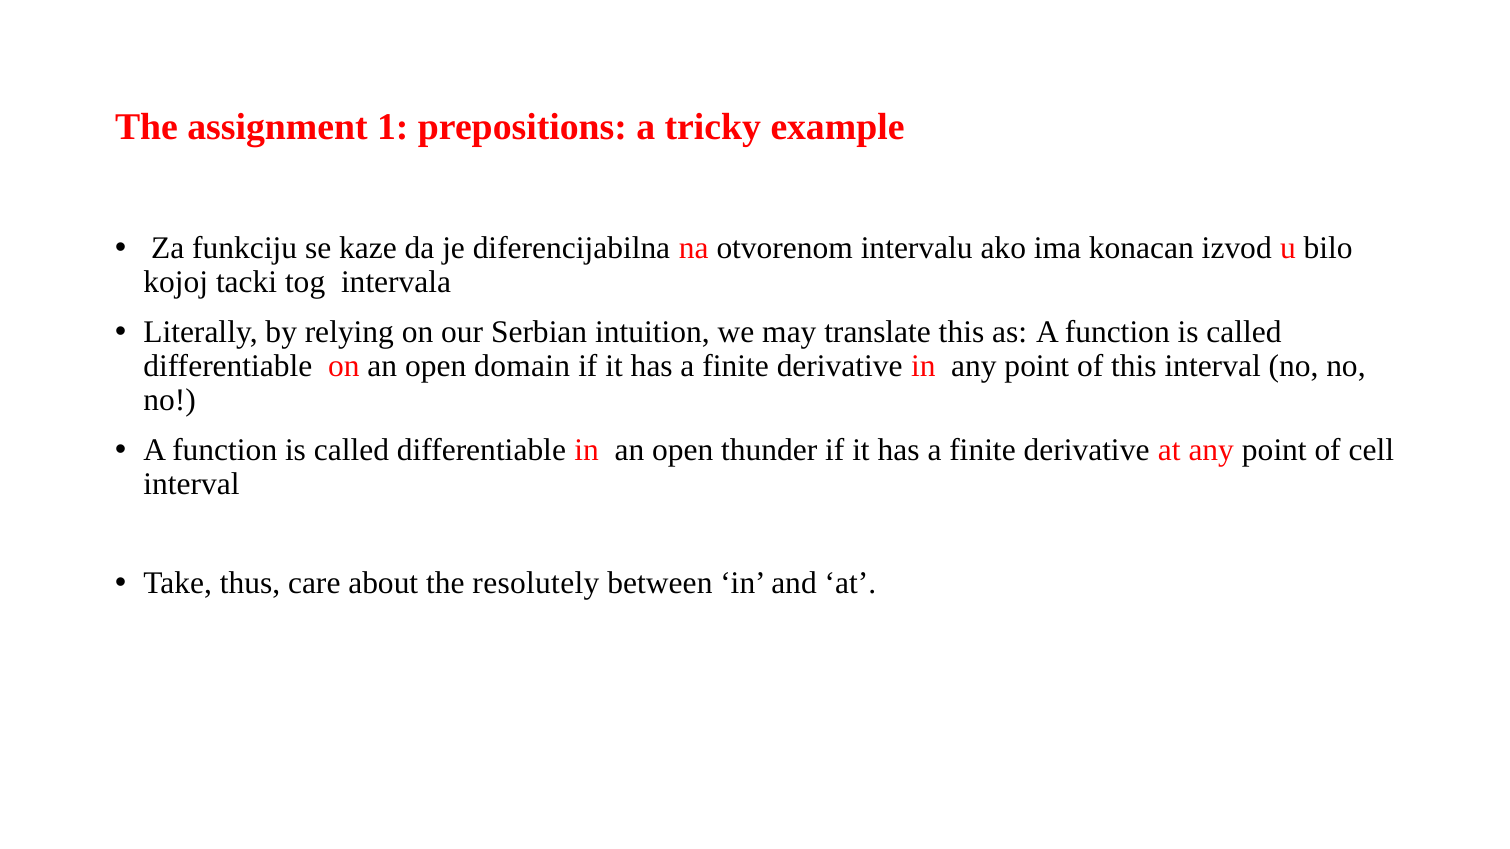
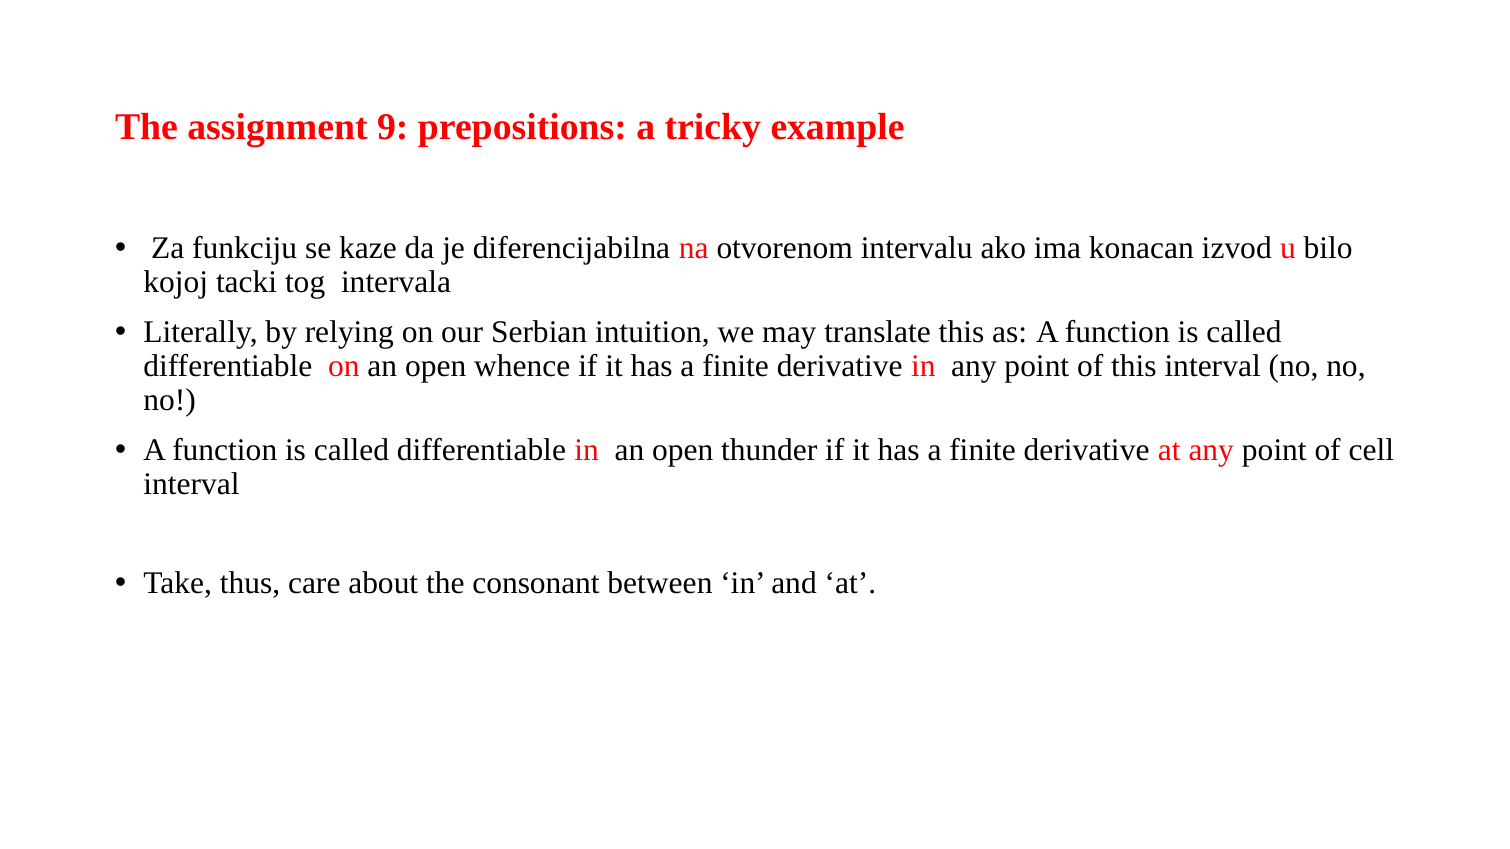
1: 1 -> 9
domain: domain -> whence
resolutely: resolutely -> consonant
